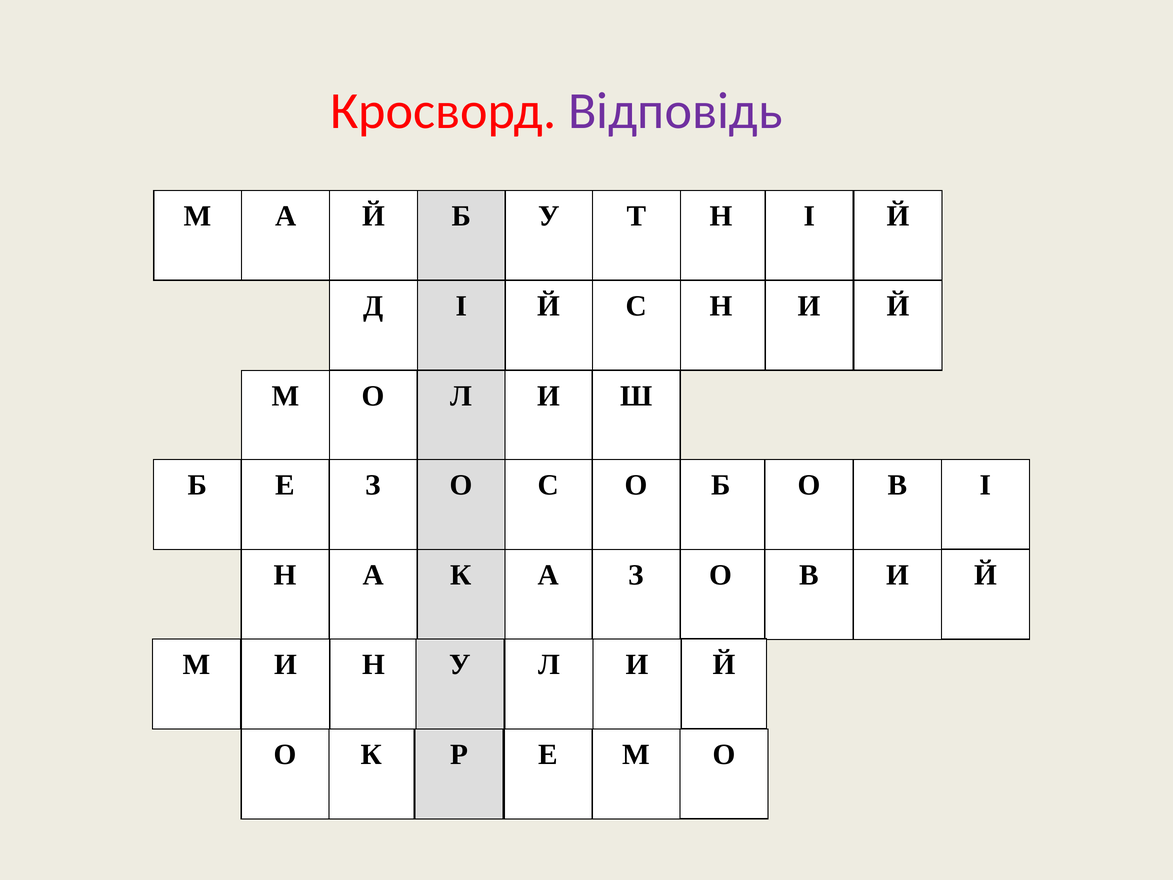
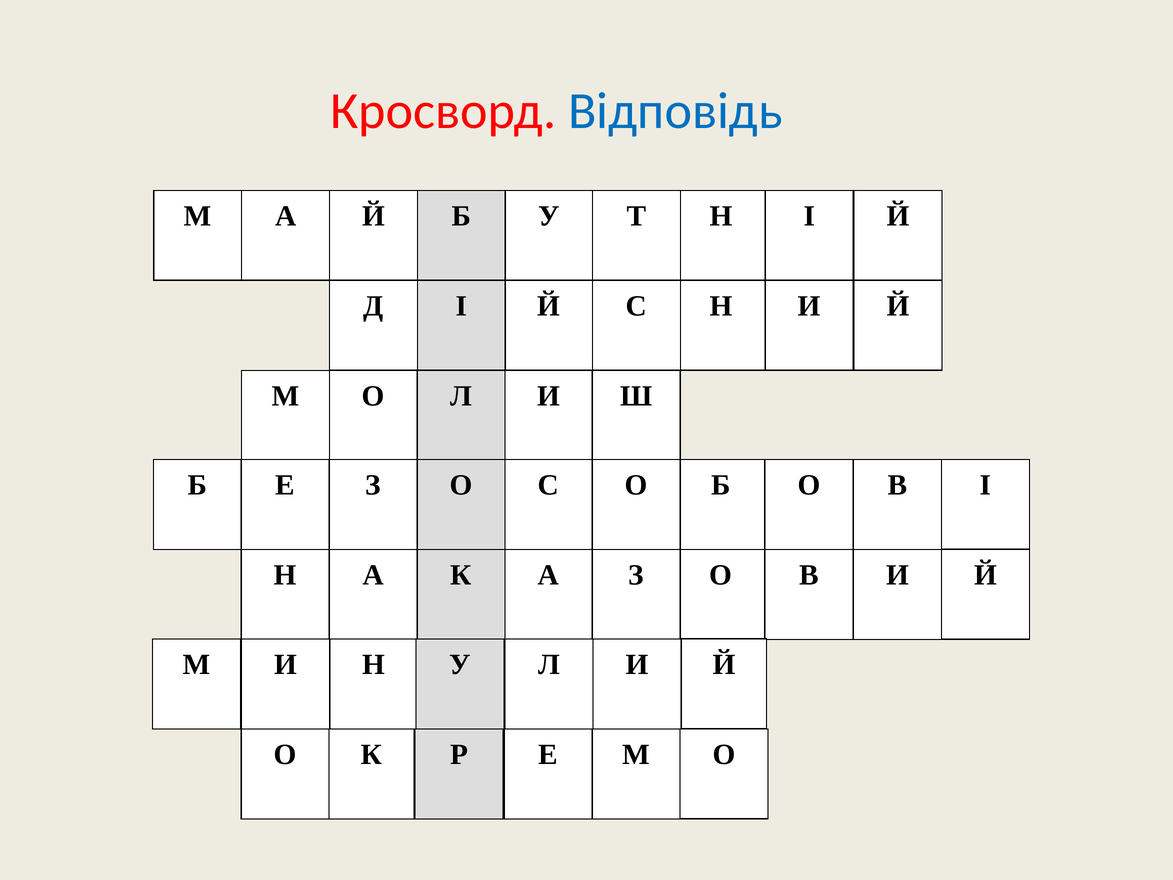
Відповідь colour: purple -> blue
